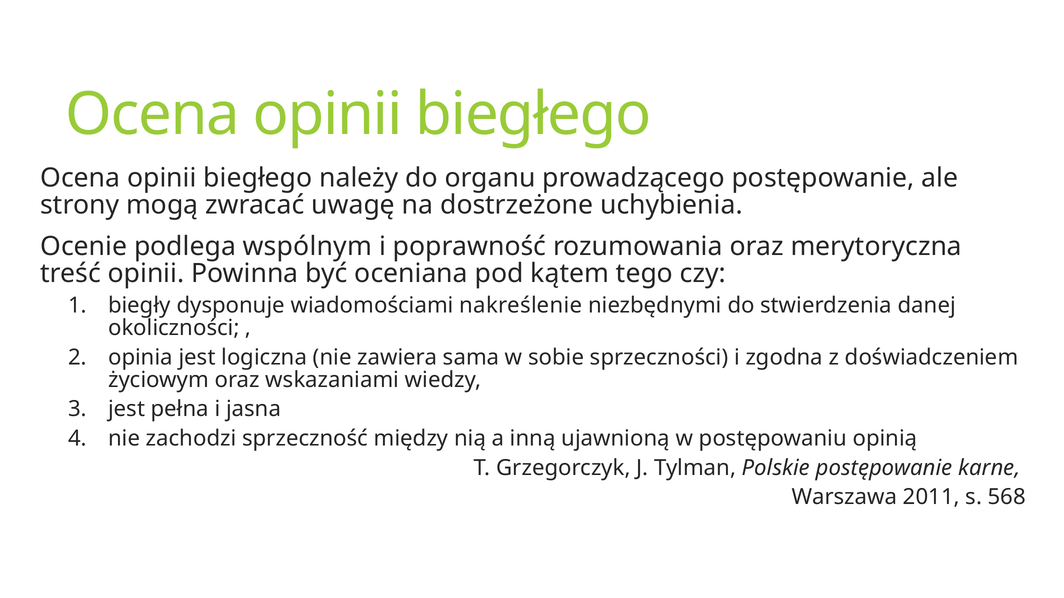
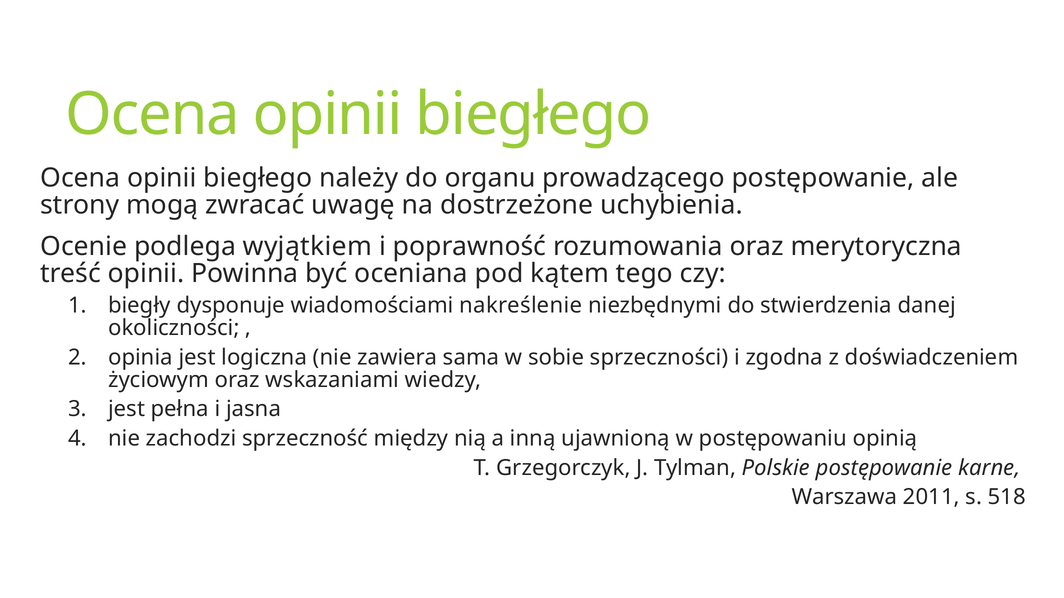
wspólnym: wspólnym -> wyjątkiem
568: 568 -> 518
